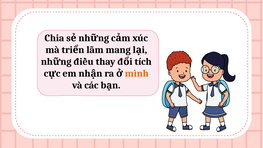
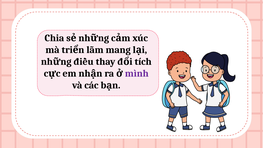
mình colour: orange -> purple
